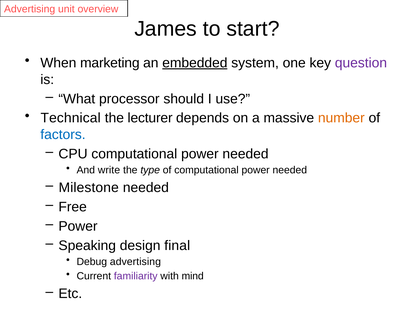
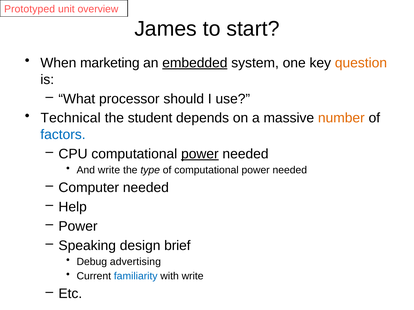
Advertising at (30, 9): Advertising -> Prototyped
question colour: purple -> orange
lecturer: lecturer -> student
power at (200, 154) underline: none -> present
Milestone: Milestone -> Computer
Free: Free -> Help
final: final -> brief
familiarity colour: purple -> blue
with mind: mind -> write
